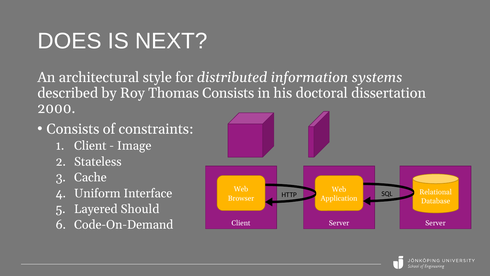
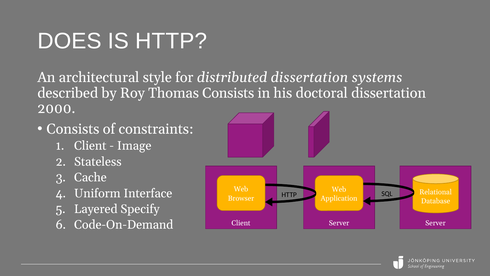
IS NEXT: NEXT -> HTTP
distributed information: information -> dissertation
Should: Should -> Specify
